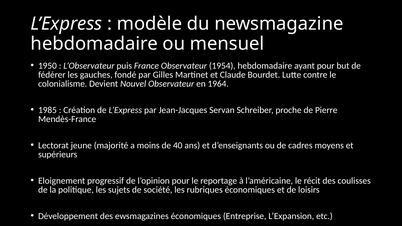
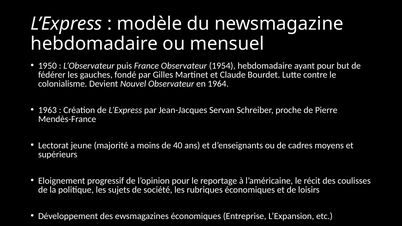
1985: 1985 -> 1963
